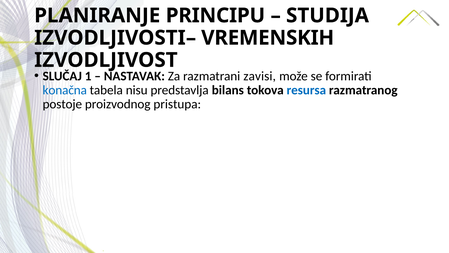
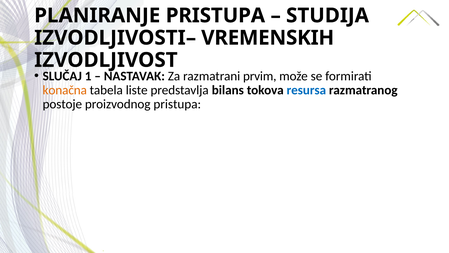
PLANIRANJE PRINCIPU: PRINCIPU -> PRISTUPA
zavisi: zavisi -> prvim
konačna colour: blue -> orange
nisu: nisu -> liste
